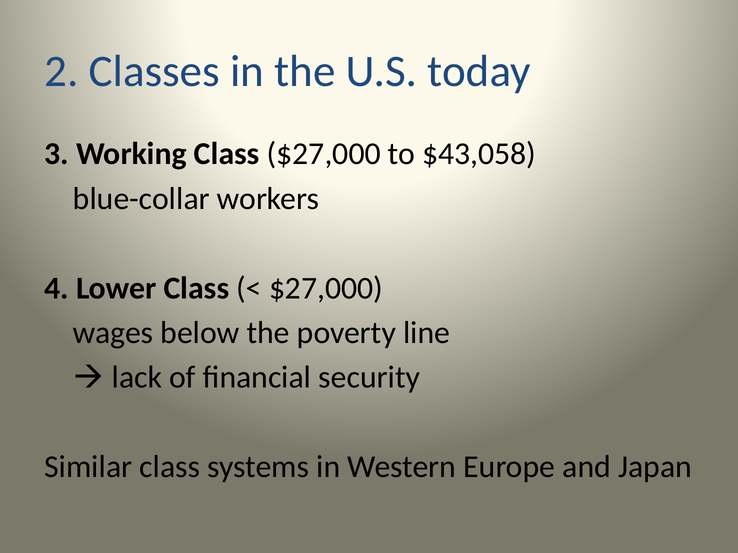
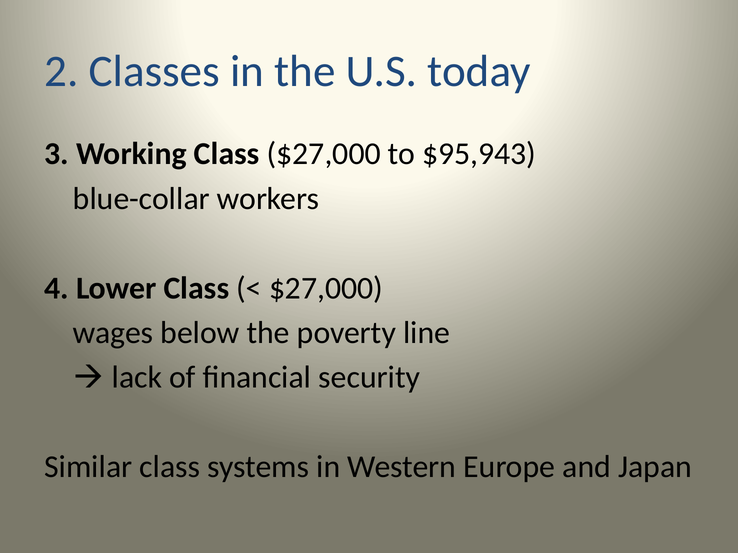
$43,058: $43,058 -> $95,943
